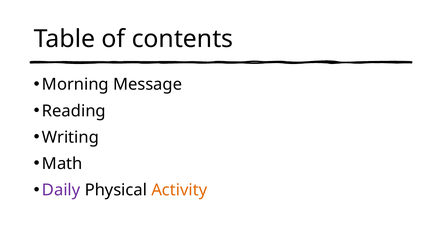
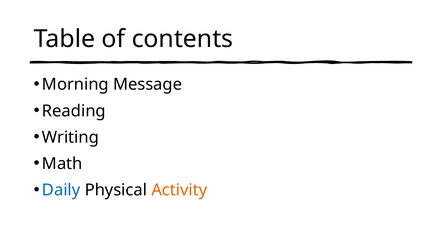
Daily colour: purple -> blue
